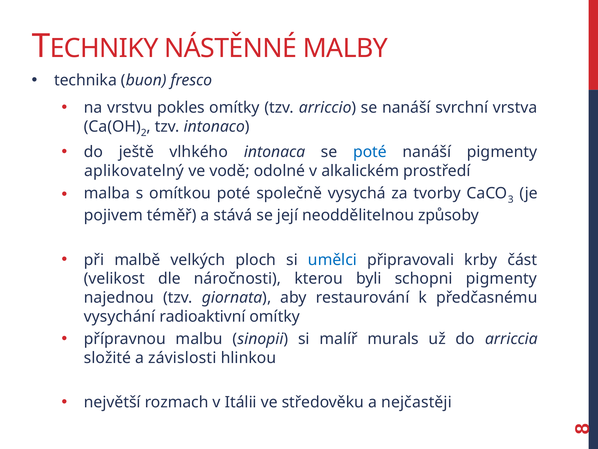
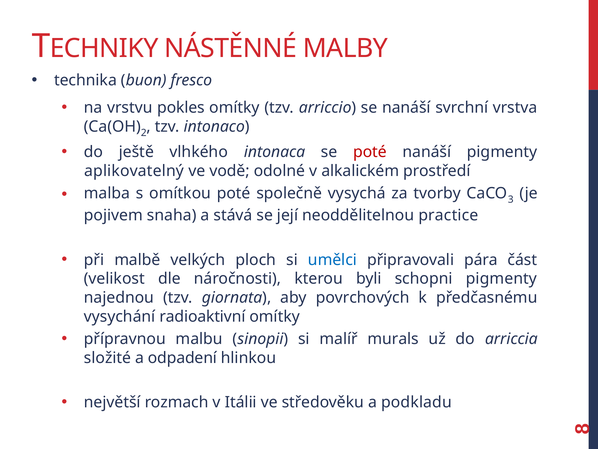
poté at (370, 152) colour: blue -> red
téměř: téměř -> snaha
způsoby: způsoby -> practice
krby: krby -> pára
restaurování: restaurování -> povrchových
závislosti: závislosti -> odpadení
nejčastěji: nejčastěji -> podkladu
